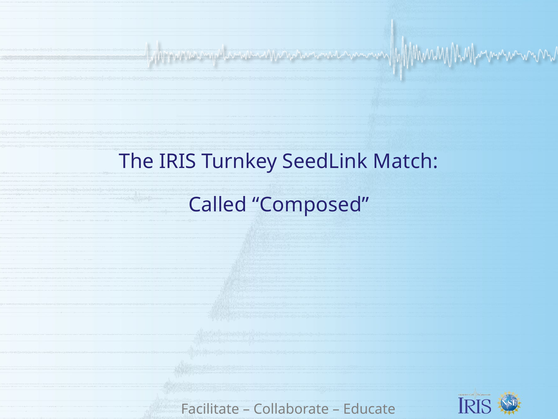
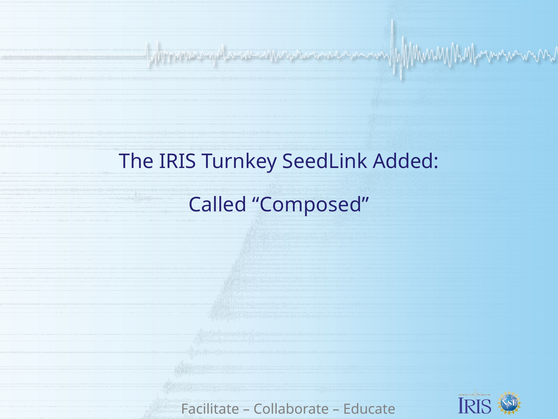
Match: Match -> Added
